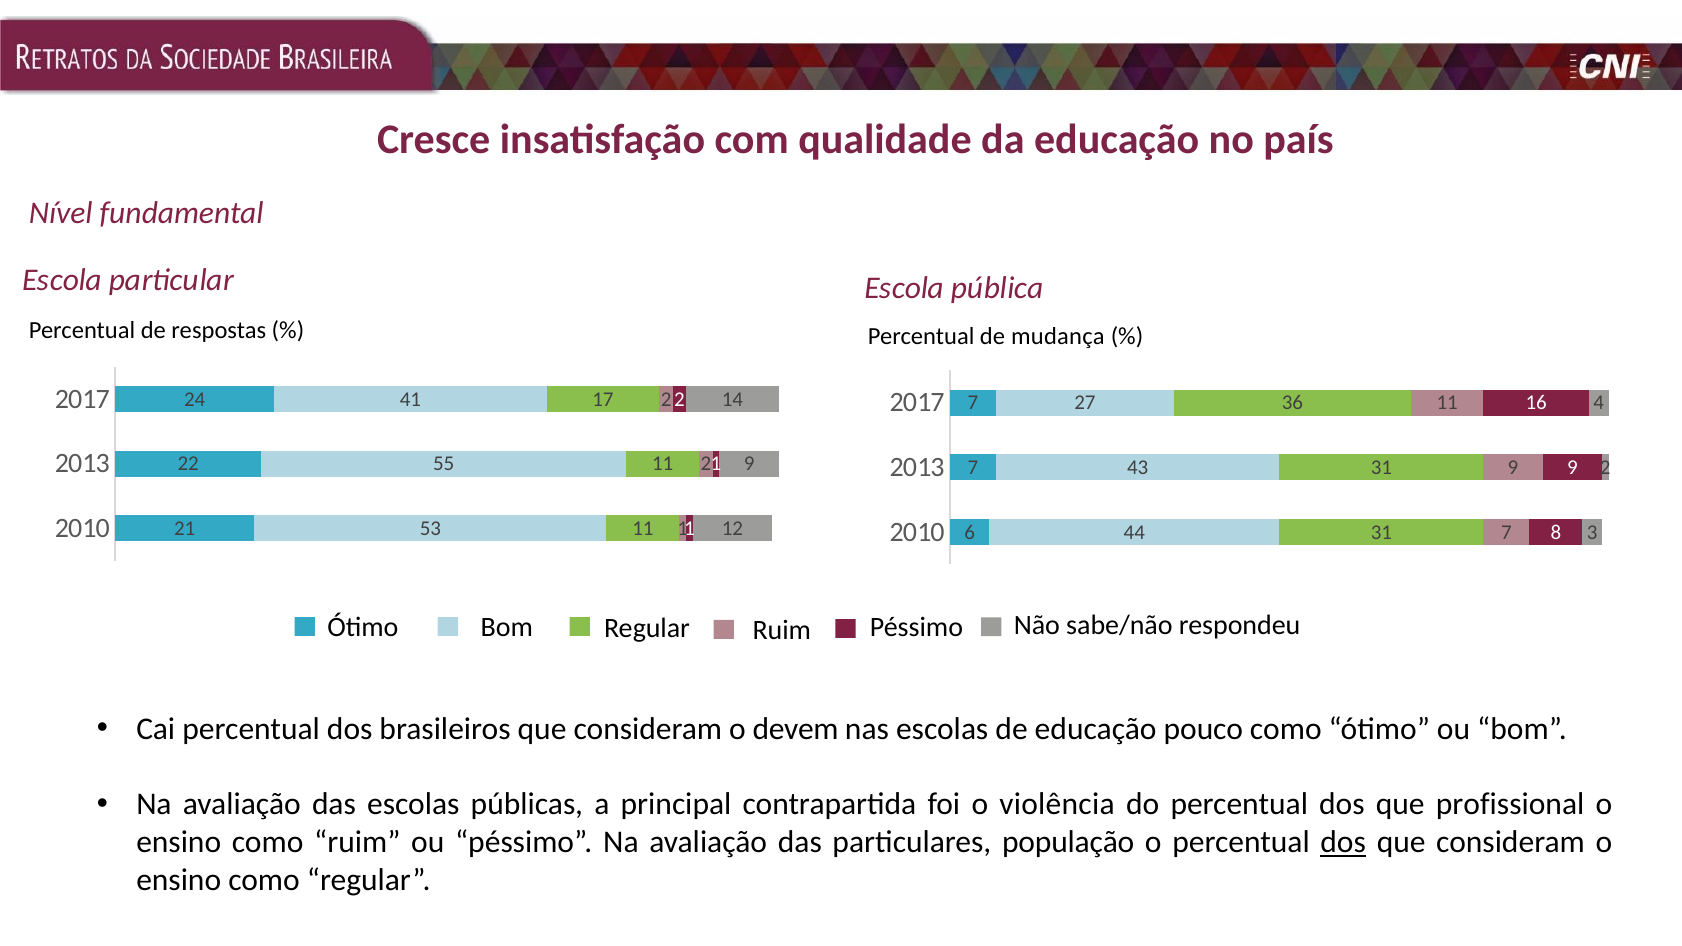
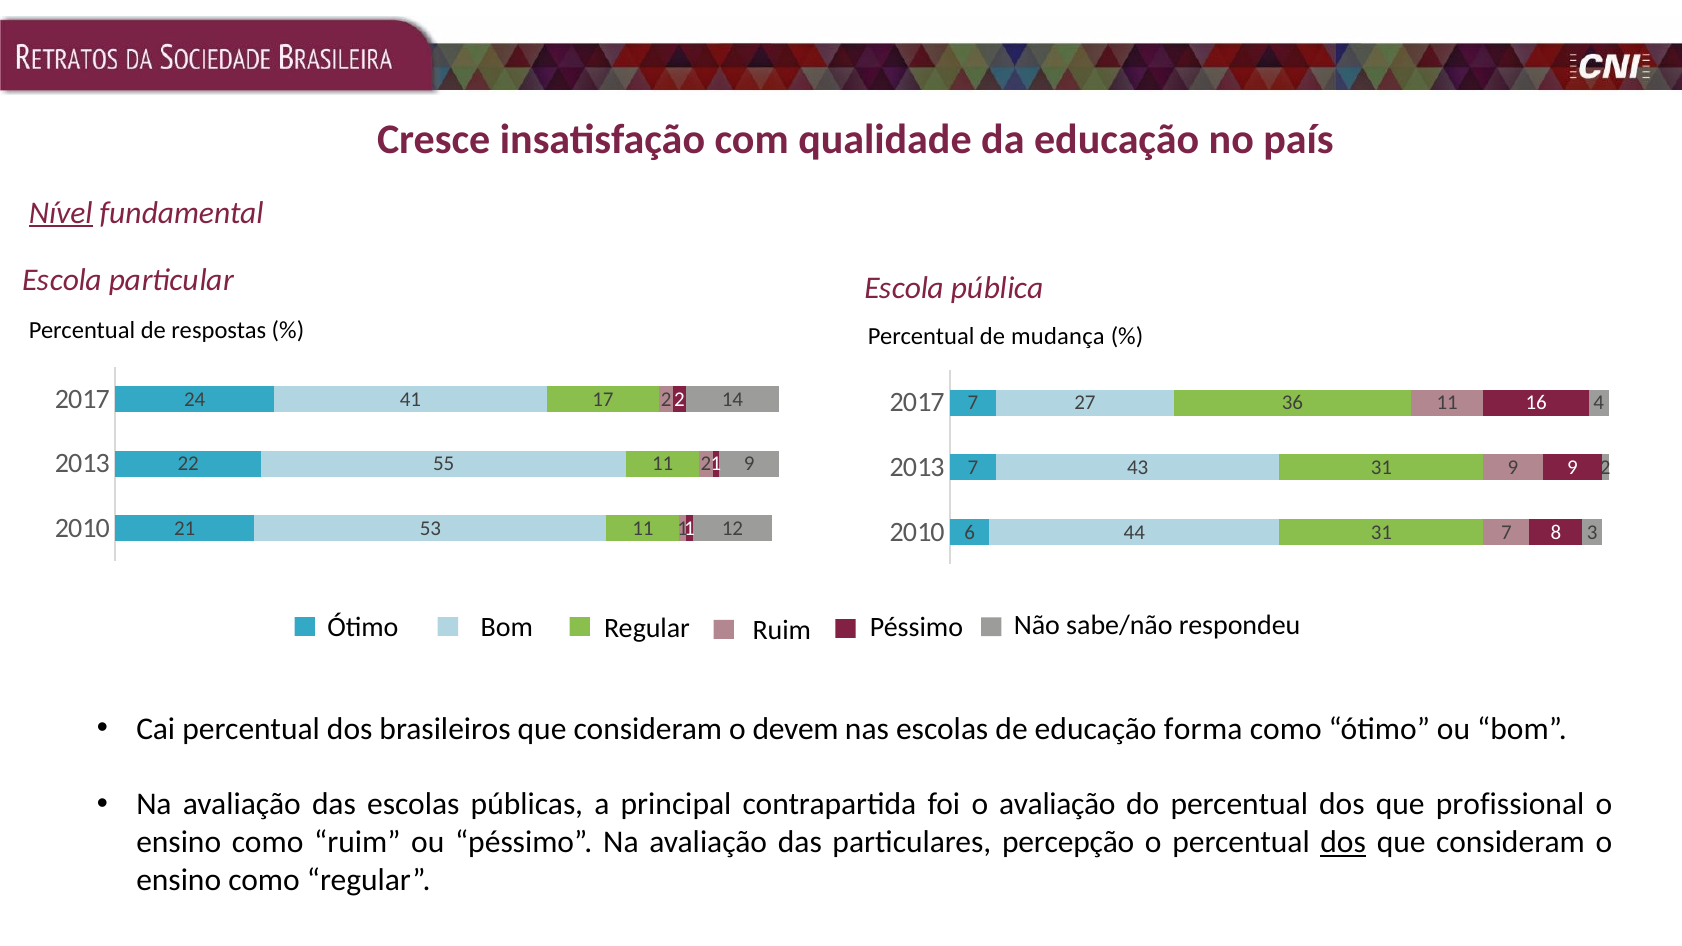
Nível underline: none -> present
pouco: pouco -> forma
o violência: violência -> avaliação
população: população -> percepção
